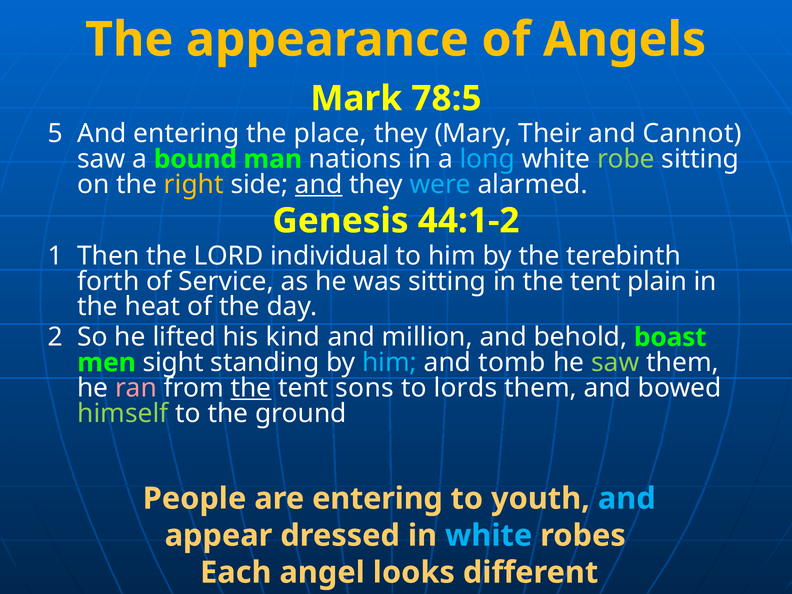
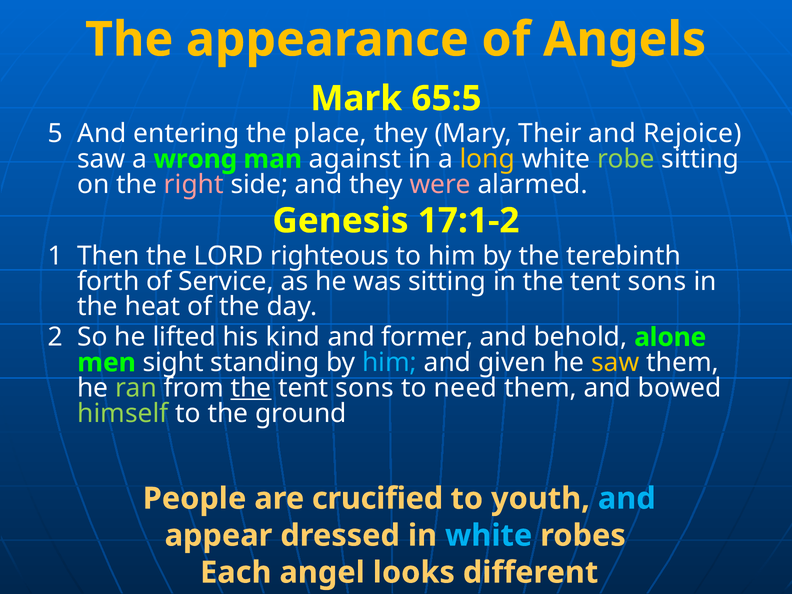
78:5: 78:5 -> 65:5
Cannot: Cannot -> Rejoice
bound: bound -> wrong
nations: nations -> against
long colour: light blue -> yellow
right colour: yellow -> pink
and at (319, 184) underline: present -> none
were colour: light blue -> pink
44:1-2: 44:1-2 -> 17:1-2
individual: individual -> righteous
in the tent plain: plain -> sons
million: million -> former
boast: boast -> alone
tomb: tomb -> given
saw at (615, 363) colour: light green -> yellow
ran colour: pink -> light green
lords: lords -> need
are entering: entering -> crucified
